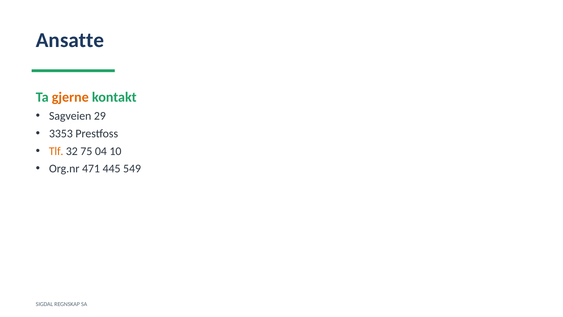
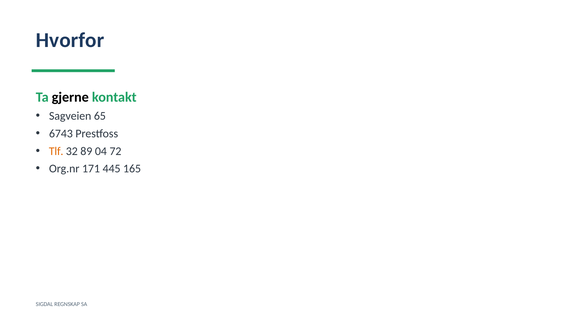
Ansatte: Ansatte -> Hvorfor
gjerne colour: orange -> black
29: 29 -> 65
3353: 3353 -> 6743
75: 75 -> 89
10: 10 -> 72
471: 471 -> 171
549: 549 -> 165
